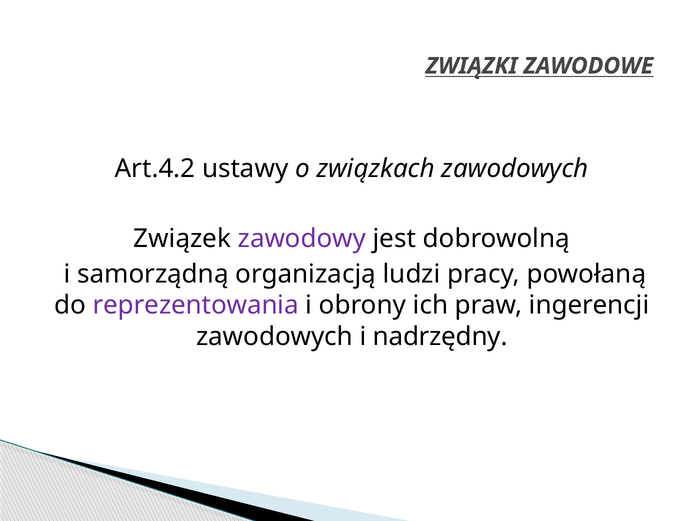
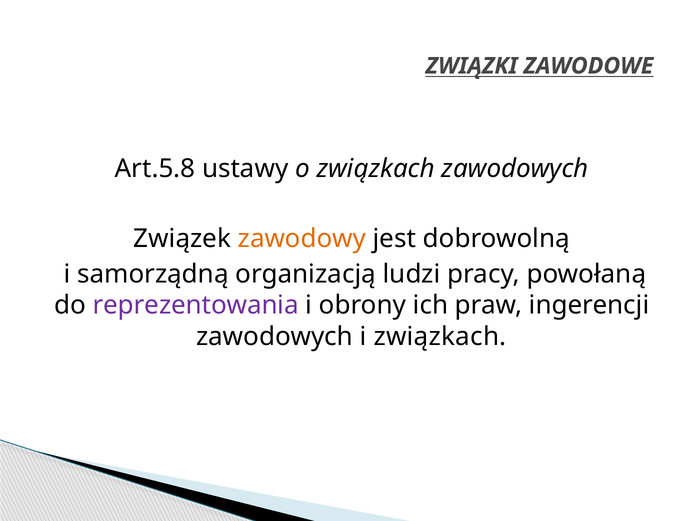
Art.4.2: Art.4.2 -> Art.5.8
zawodowy colour: purple -> orange
i nadrzędny: nadrzędny -> związkach
